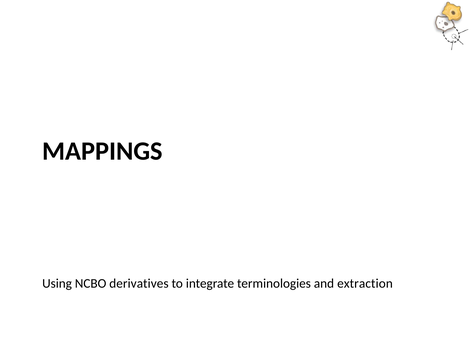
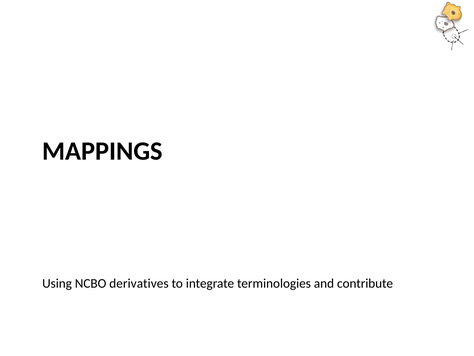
extraction: extraction -> contribute
